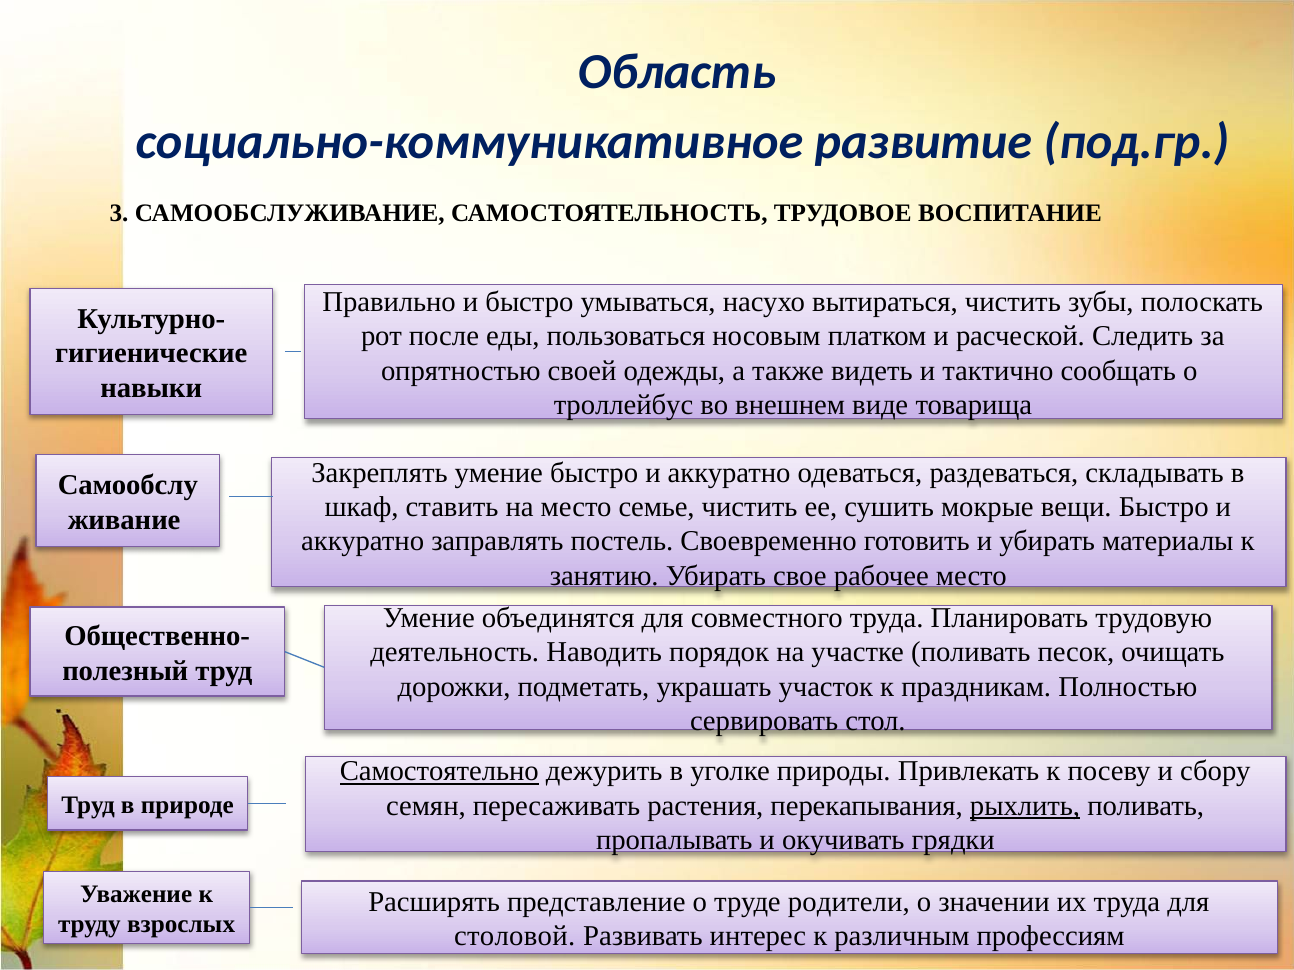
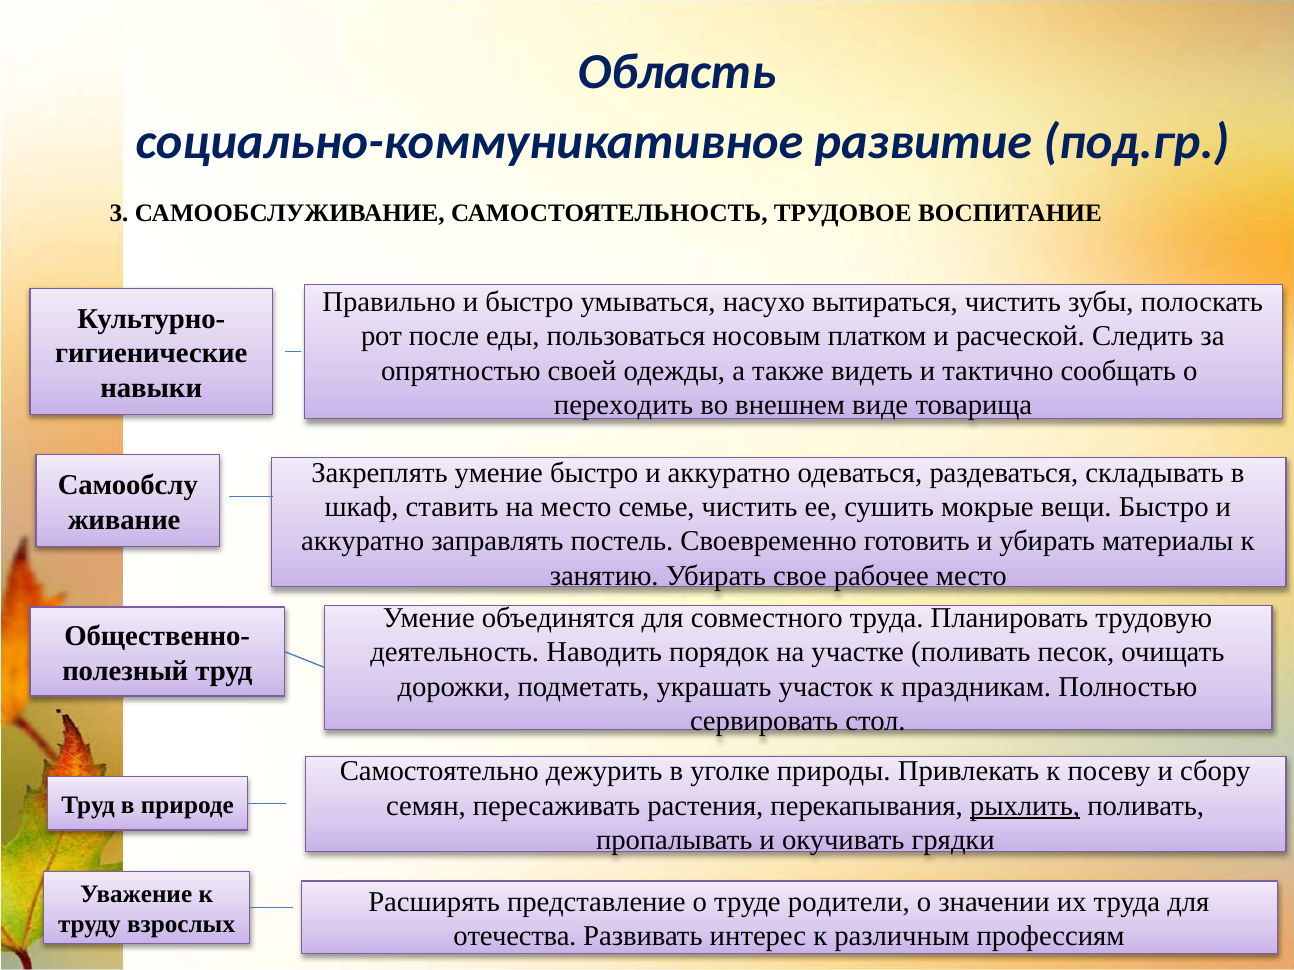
троллейбус: троллейбус -> переходить
Самостоятельно underline: present -> none
столовой: столовой -> отечества
